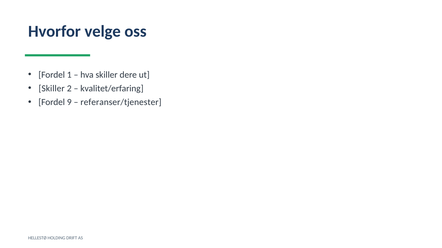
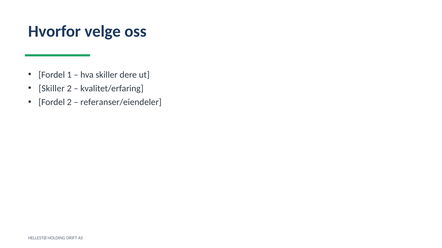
Fordel 9: 9 -> 2
referanser/tjenester: referanser/tjenester -> referanser/eiendeler
